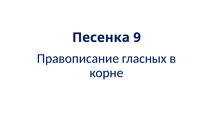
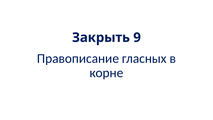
Песенка: Песенка -> Закрыть
